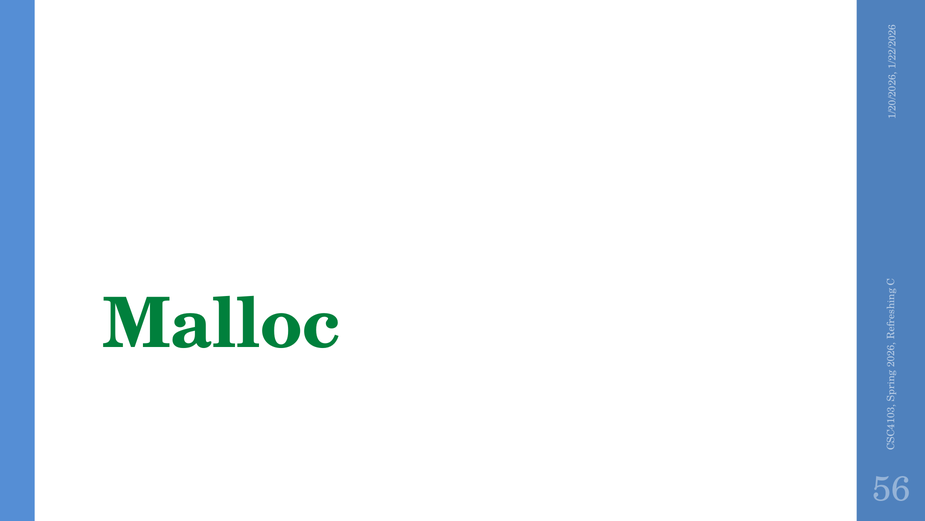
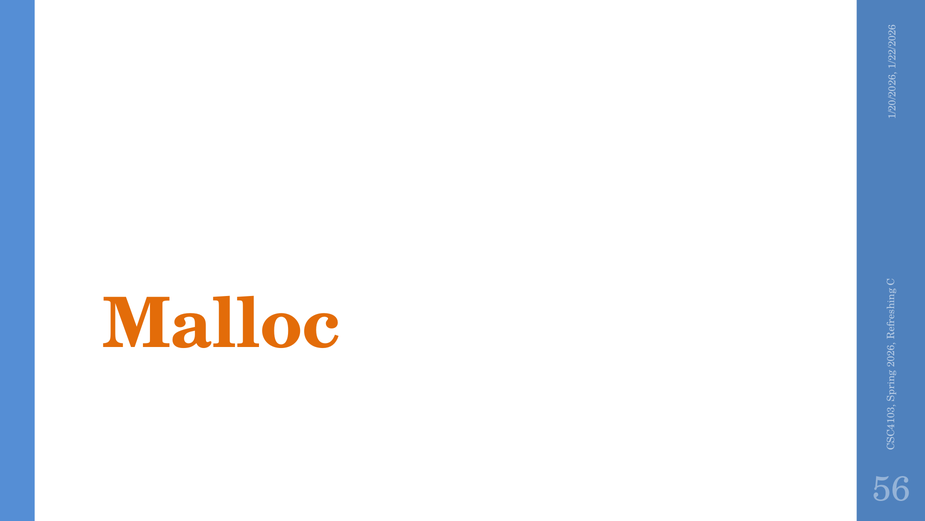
Malloc colour: green -> orange
